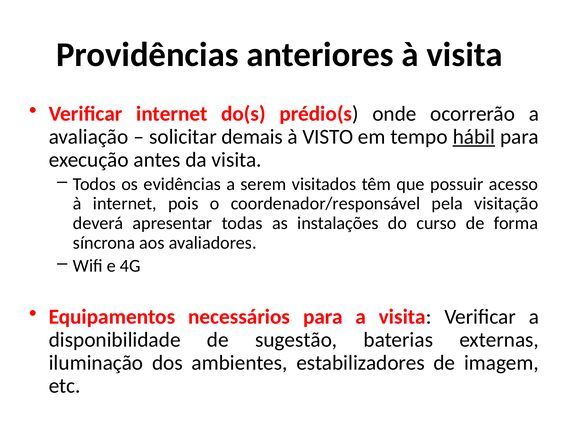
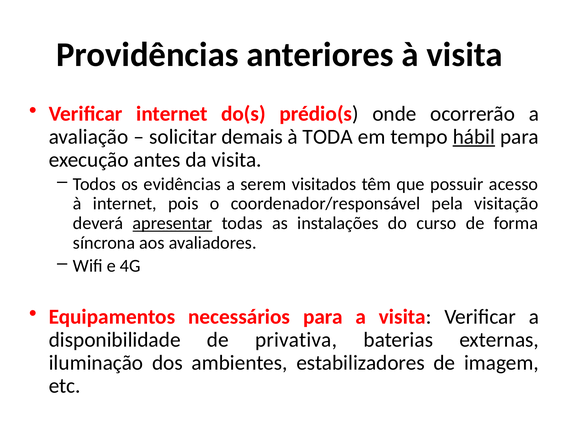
VISTO: VISTO -> TODA
apresentar underline: none -> present
sugestão: sugestão -> privativa
